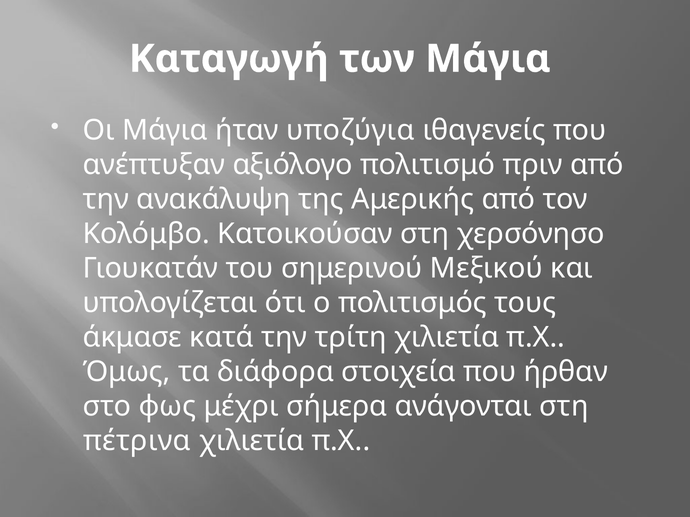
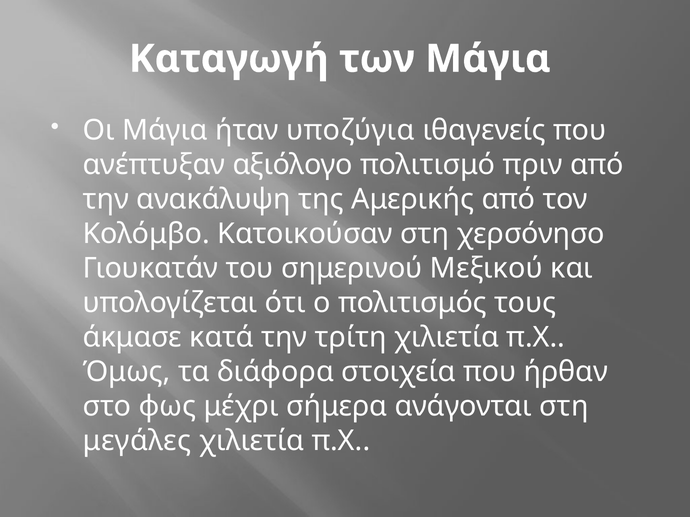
πέτρινα: πέτρινα -> μεγάλες
